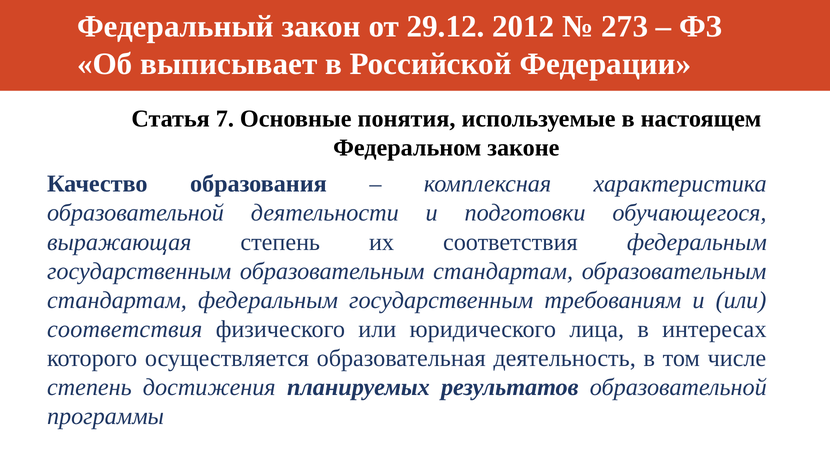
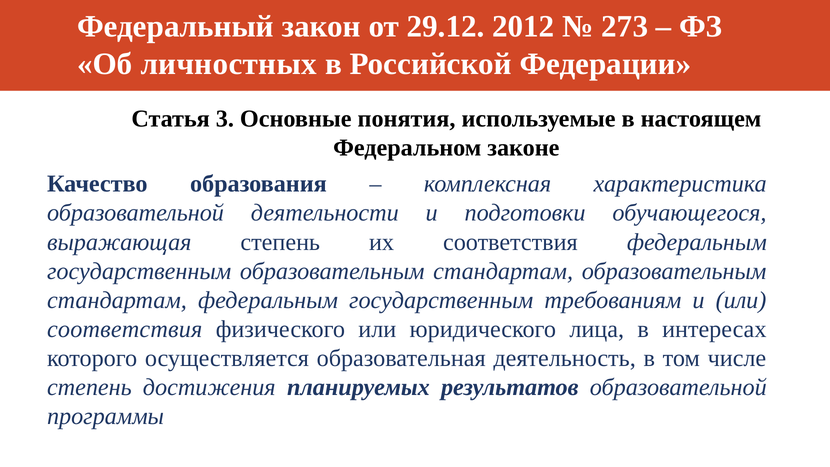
выписывает: выписывает -> личностных
7: 7 -> 3
